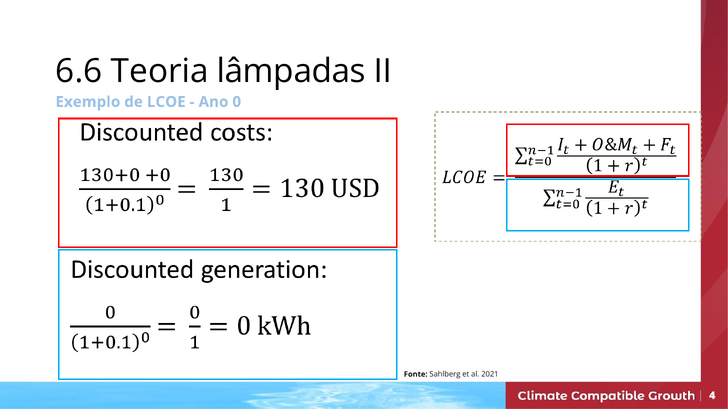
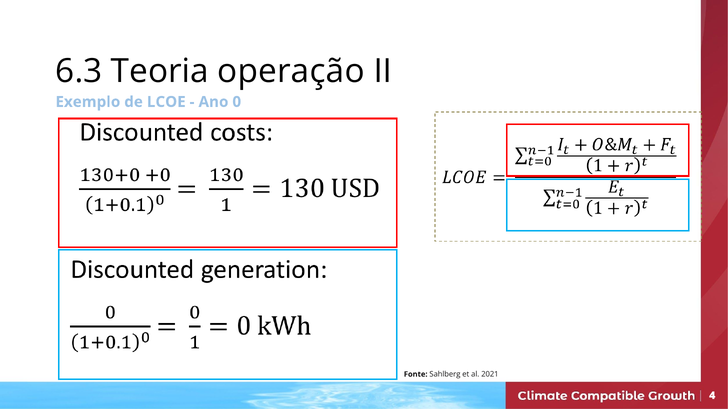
6.6: 6.6 -> 6.3
lâmpadas: lâmpadas -> operação
